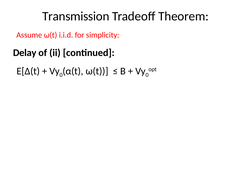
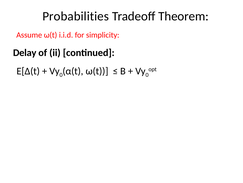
Transmission: Transmission -> Probabilities
